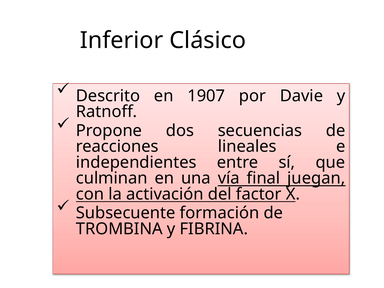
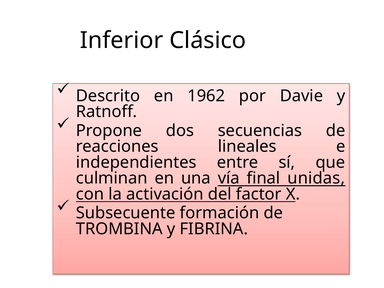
1907: 1907 -> 1962
juegan: juegan -> unidas
